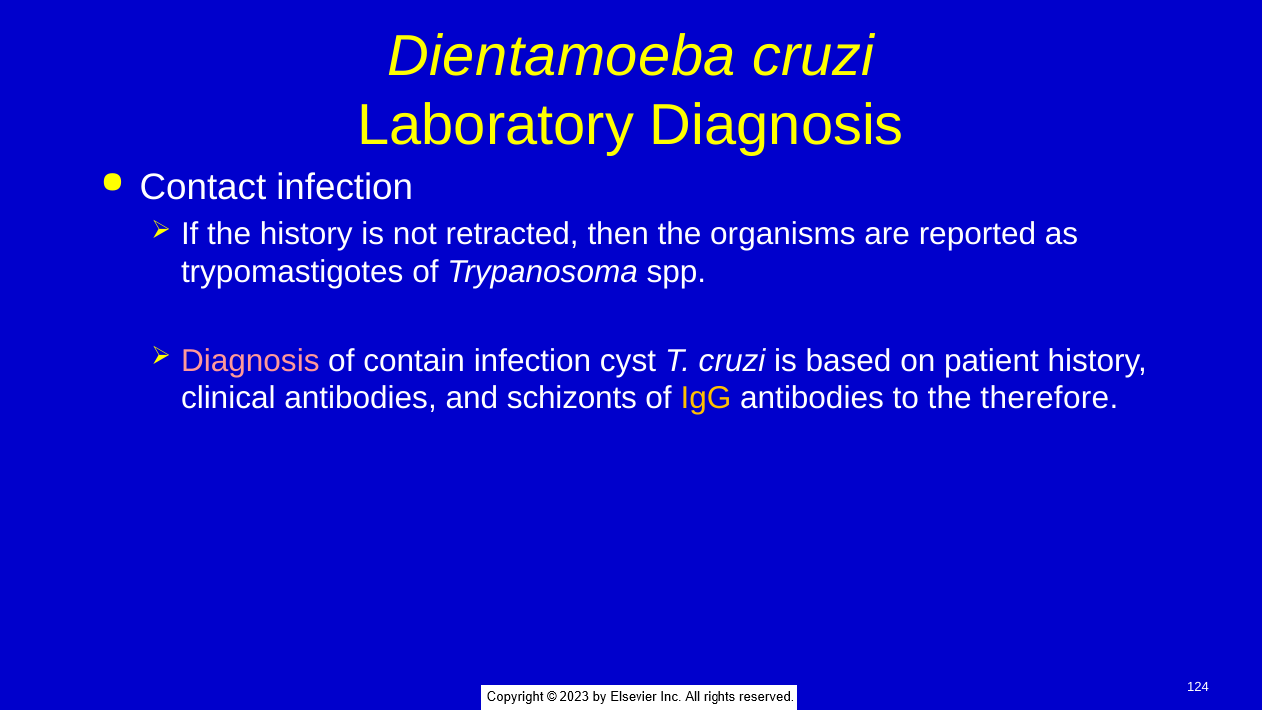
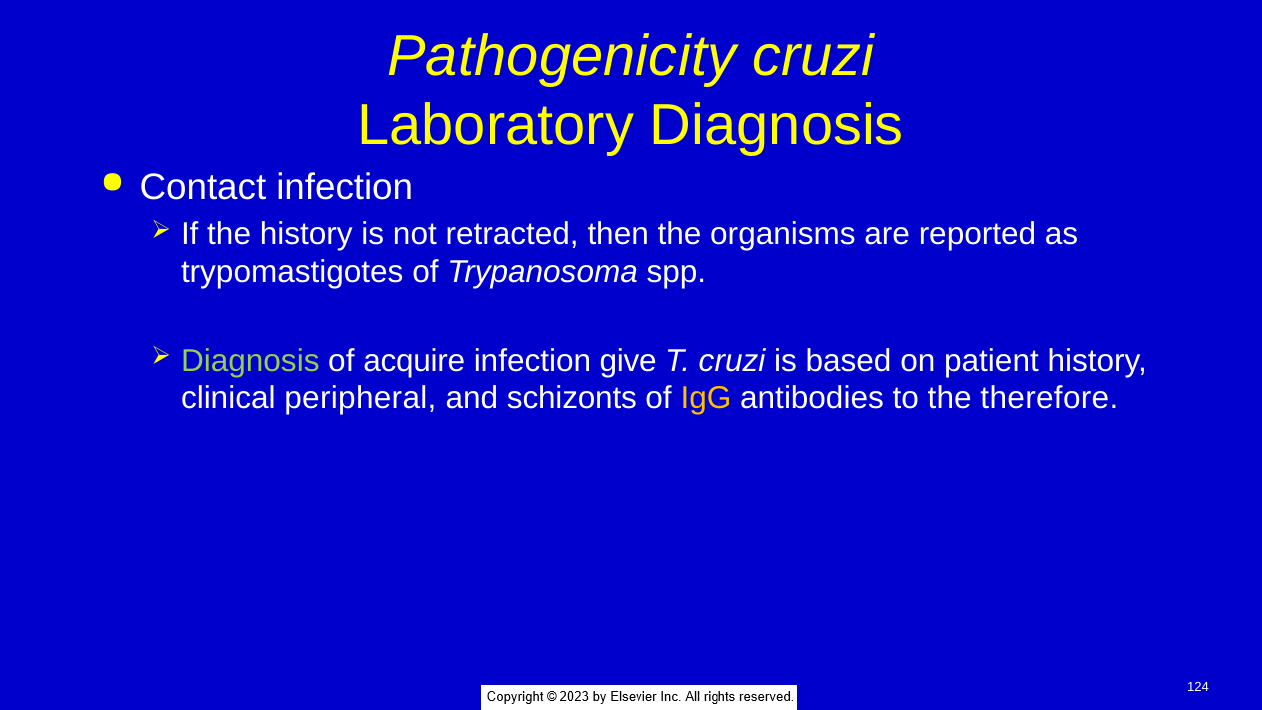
Dientamoeba: Dientamoeba -> Pathogenicity
Diagnosis at (250, 361) colour: pink -> light green
contain: contain -> acquire
cyst: cyst -> give
clinical antibodies: antibodies -> peripheral
